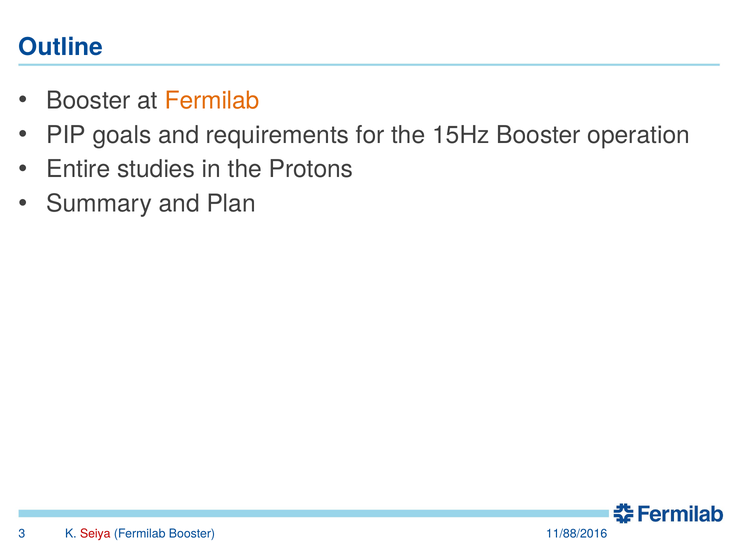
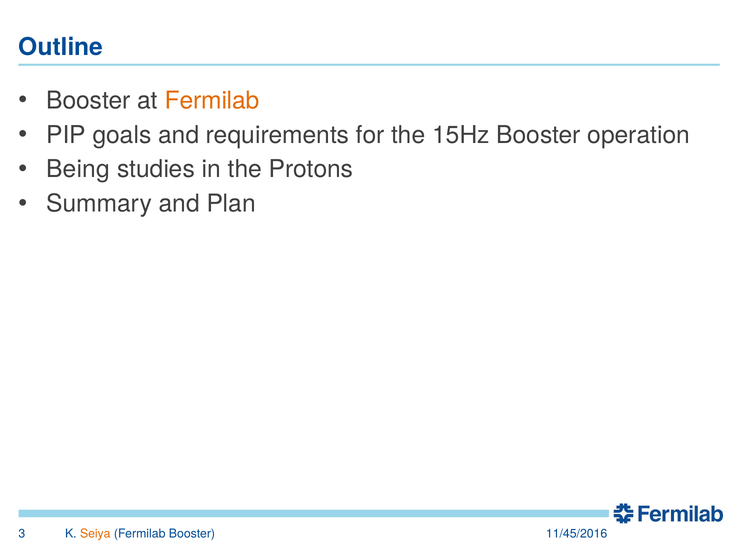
Entire: Entire -> Being
Seiya colour: red -> orange
11/88/2016: 11/88/2016 -> 11/45/2016
